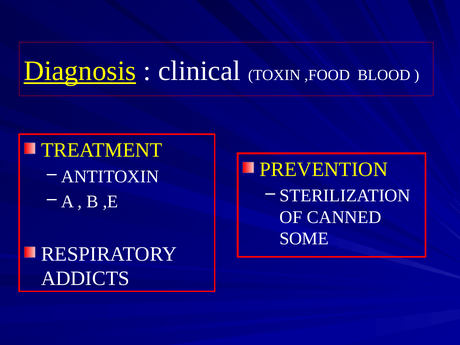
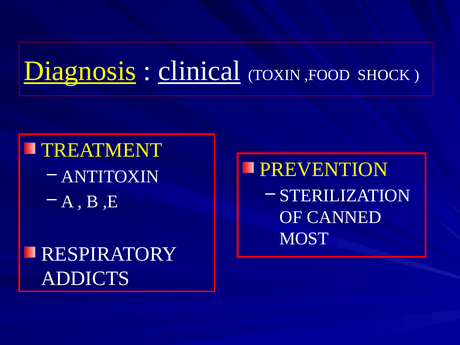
clinical underline: none -> present
BLOOD: BLOOD -> SHOCK
SOME: SOME -> MOST
